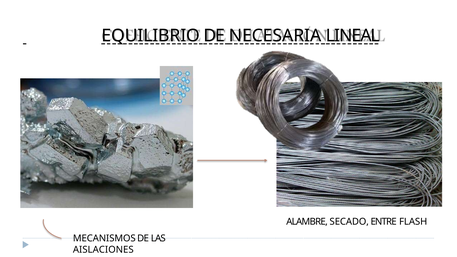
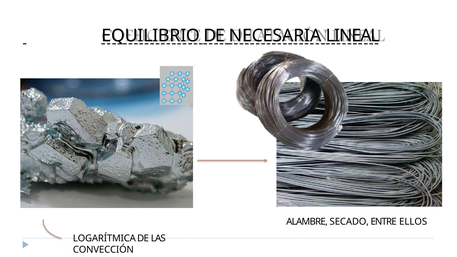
FLASH: FLASH -> ELLOS
MECANISMOS: MECANISMOS -> LOGARÍTMICA
AISLACIONES: AISLACIONES -> CONVECCIÓN
